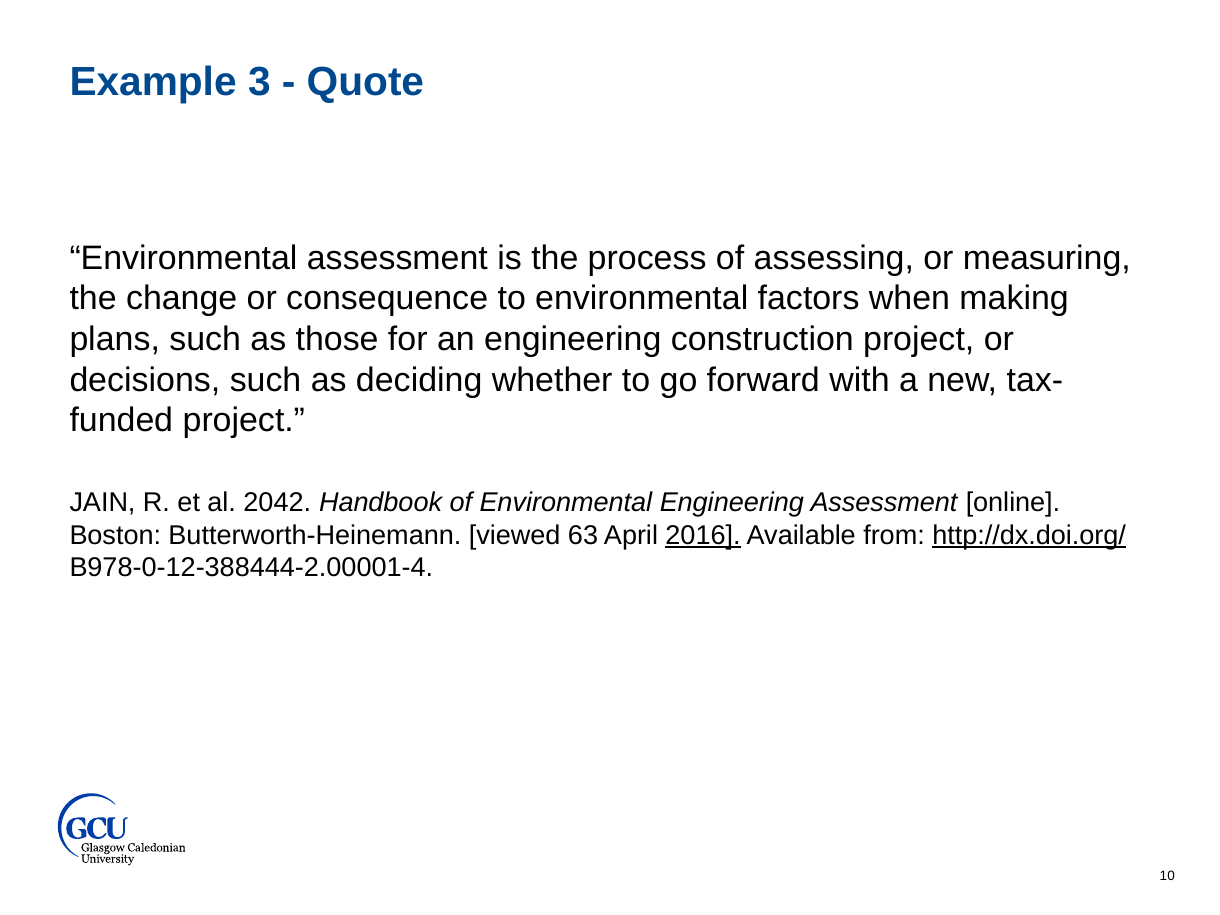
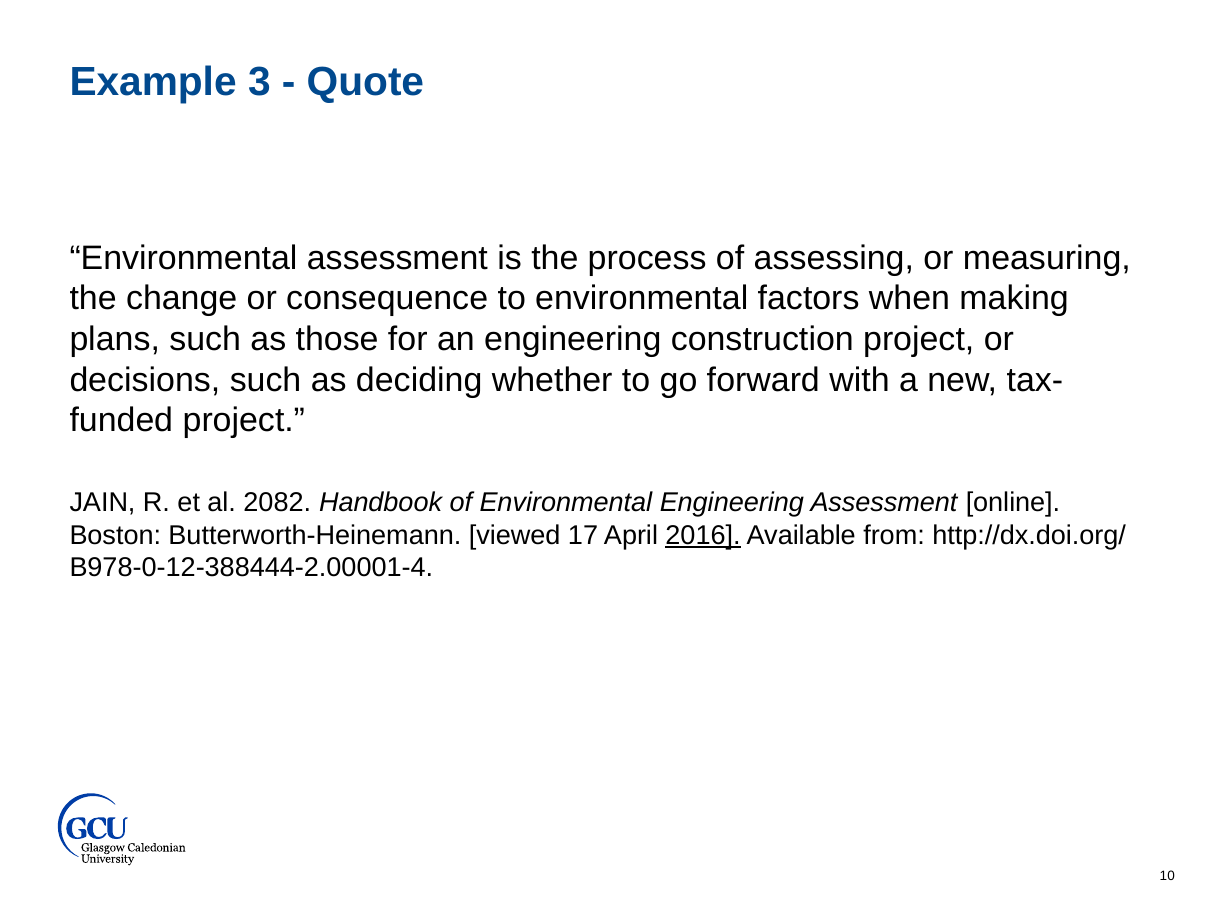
2042: 2042 -> 2082
63: 63 -> 17
http://dx.doi.org/ underline: present -> none
